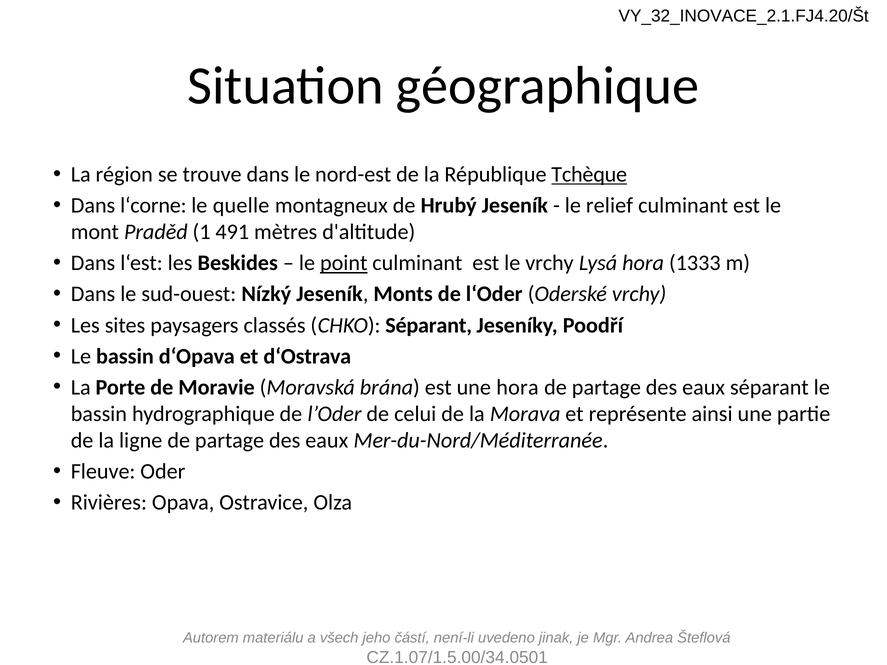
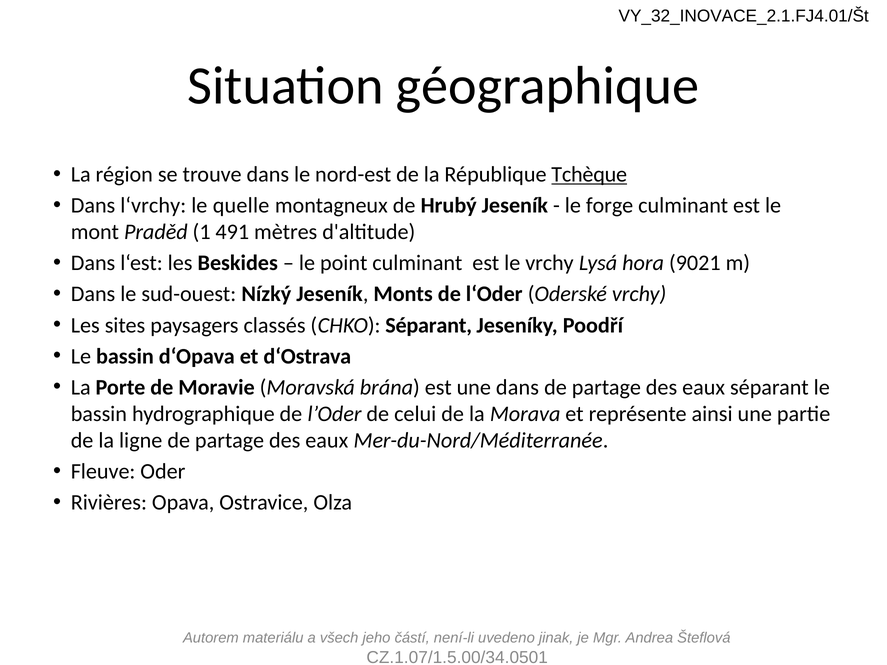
VY_32_INOVACE_2.1.FJ4.20/Št: VY_32_INOVACE_2.1.FJ4.20/Št -> VY_32_INOVACE_2.1.FJ4.01/Št
l‘corne: l‘corne -> l‘vrchy
relief: relief -> forge
point underline: present -> none
1333: 1333 -> 9021
une hora: hora -> dans
